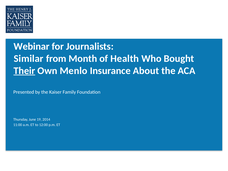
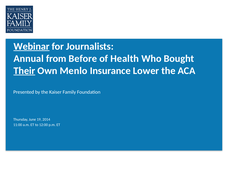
Webinar underline: none -> present
Similar: Similar -> Annual
Month: Month -> Before
About: About -> Lower
